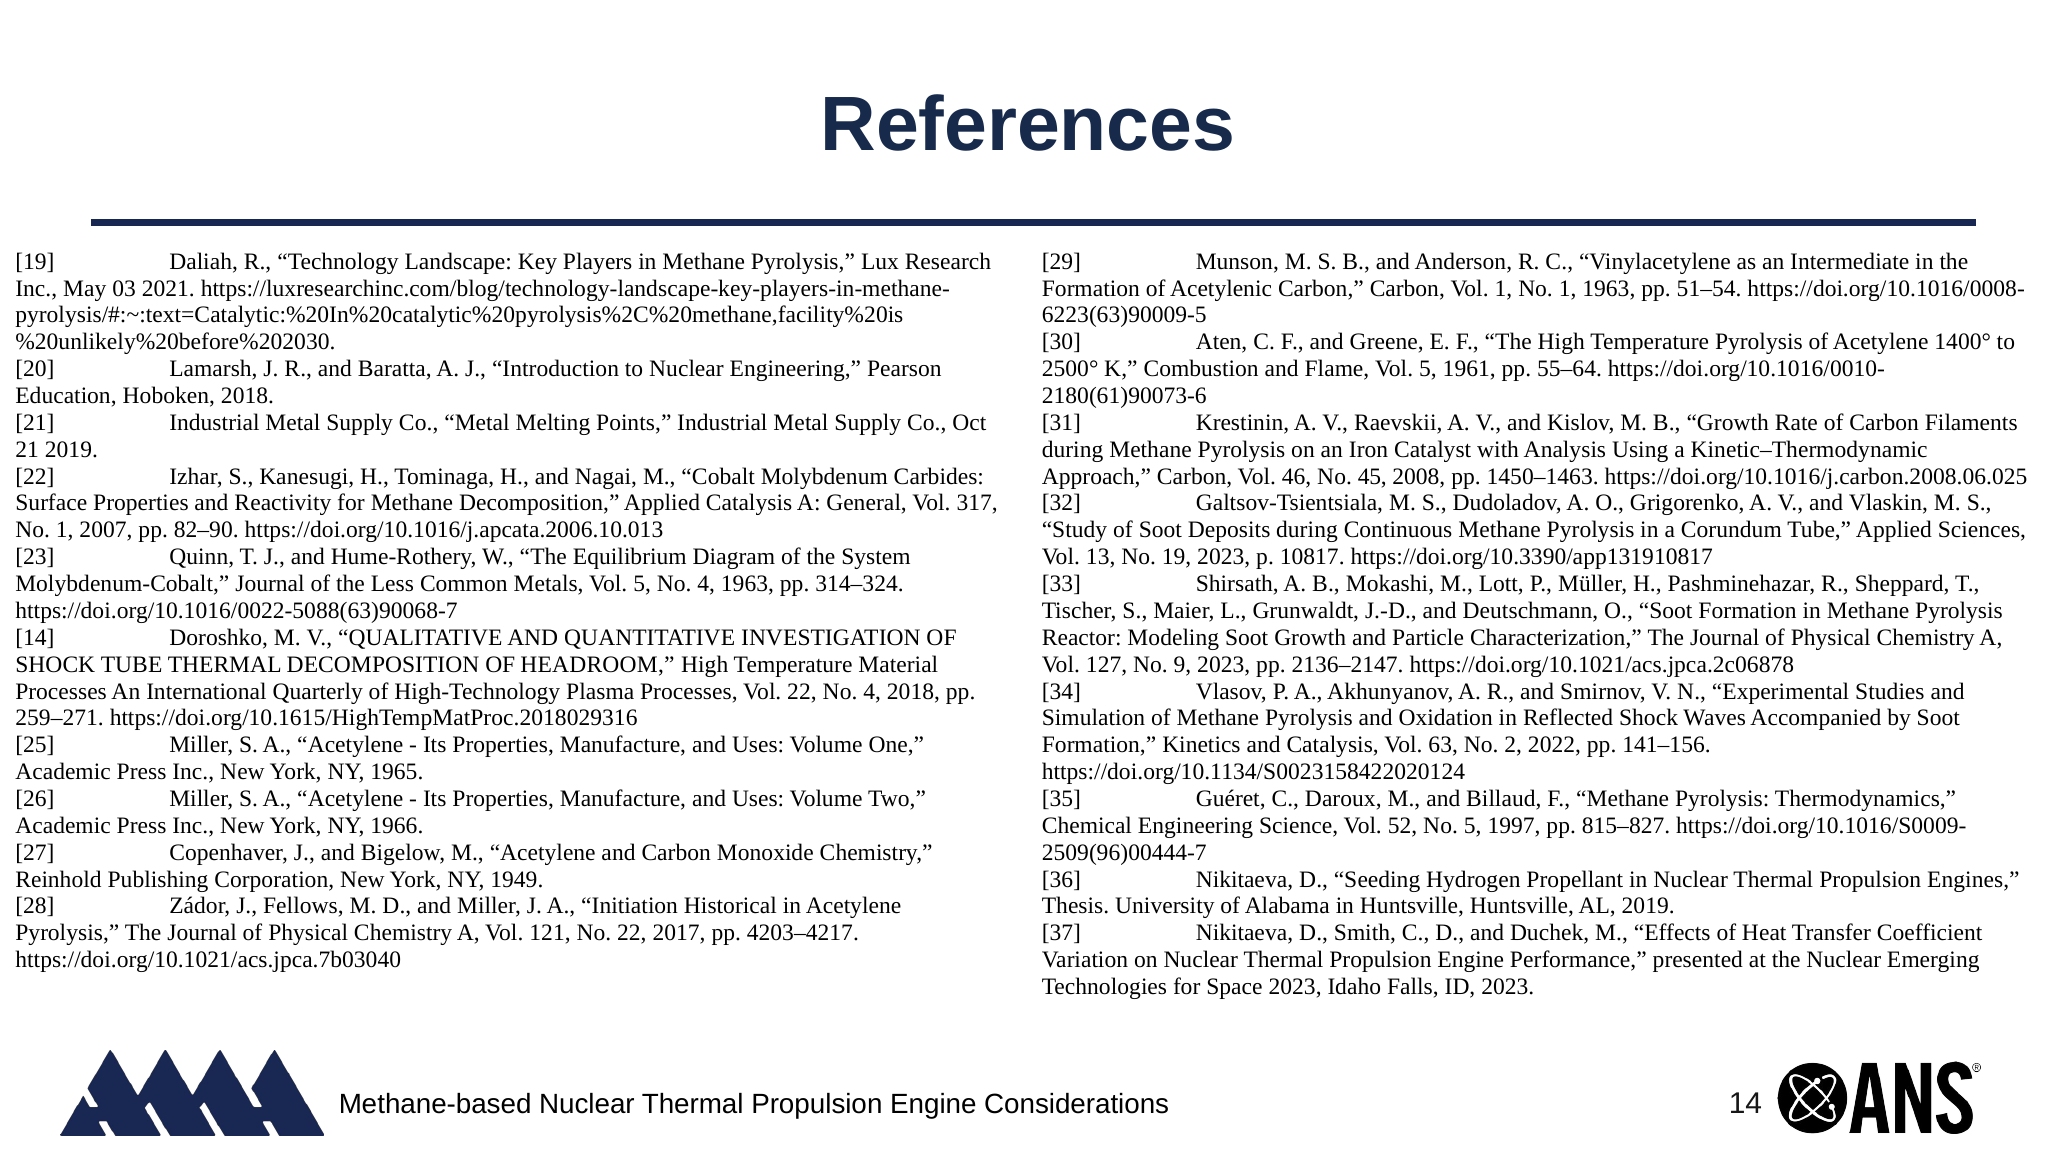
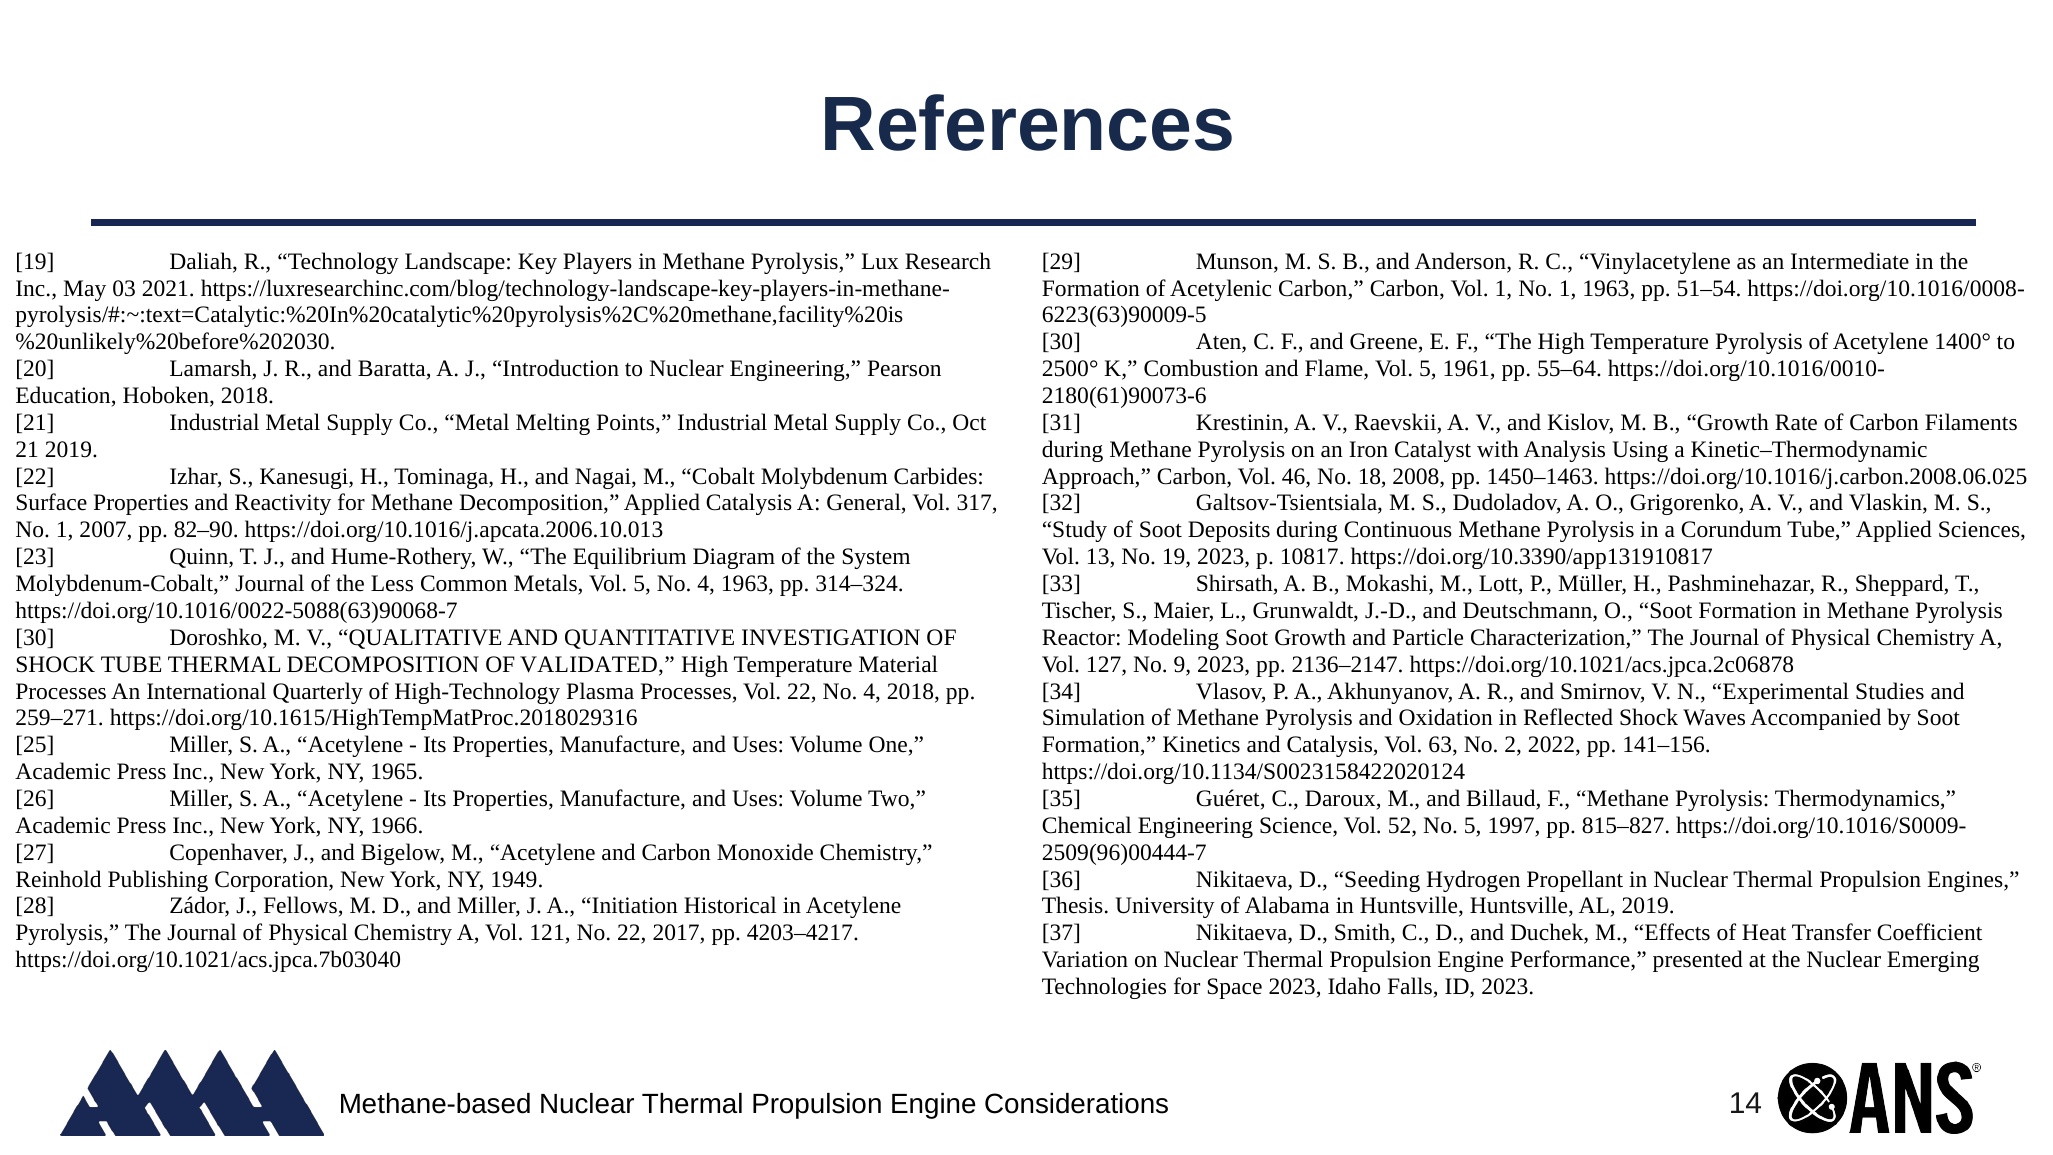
45: 45 -> 18
14 at (35, 637): 14 -> 30
HEADROOM: HEADROOM -> VALIDATED
